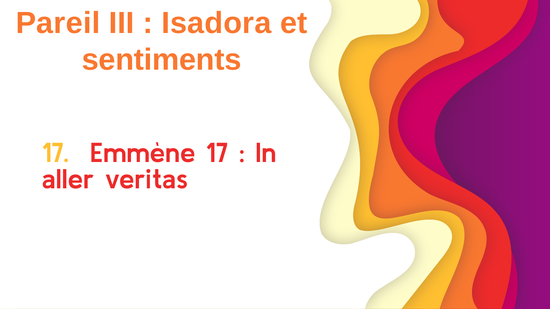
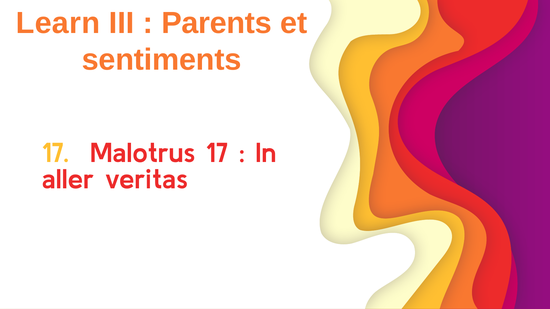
Pareil: Pareil -> Learn
Isadora: Isadora -> Parents
Emmène: Emmène -> Malotrus
